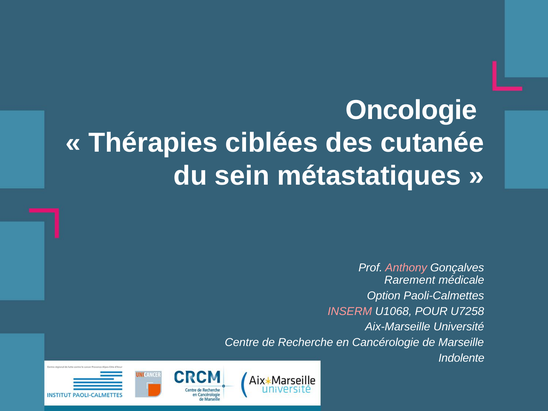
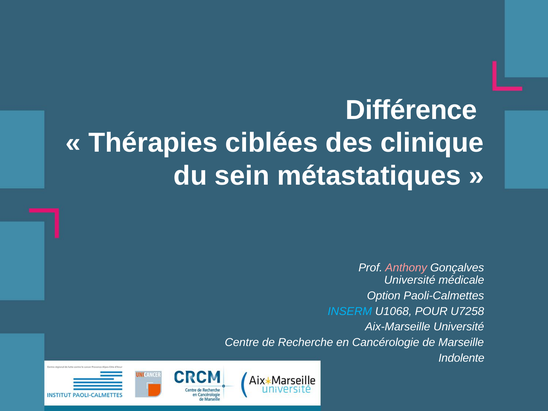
Oncologie: Oncologie -> Différence
cutanée: cutanée -> clinique
Rarement at (410, 280): Rarement -> Université
INSERM colour: pink -> light blue
